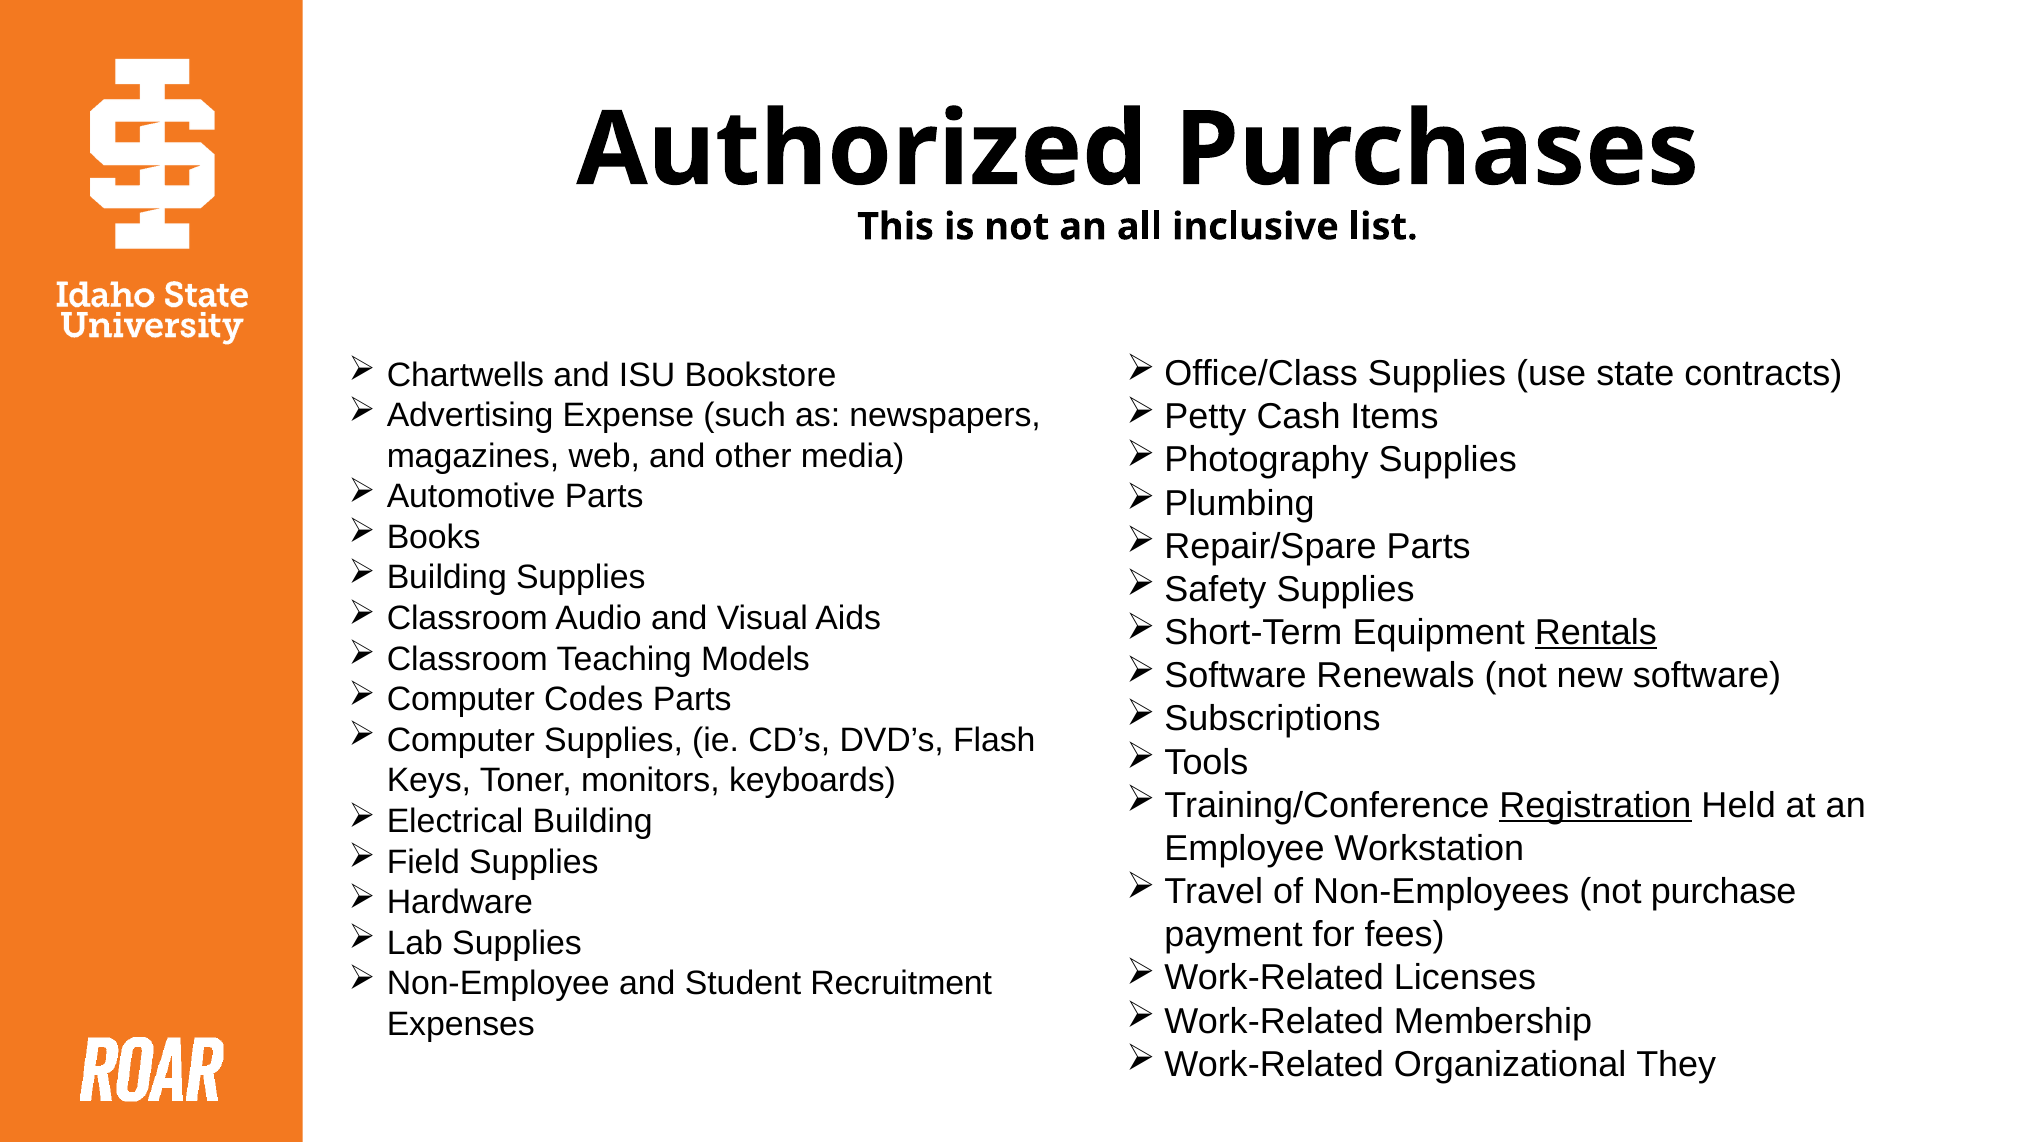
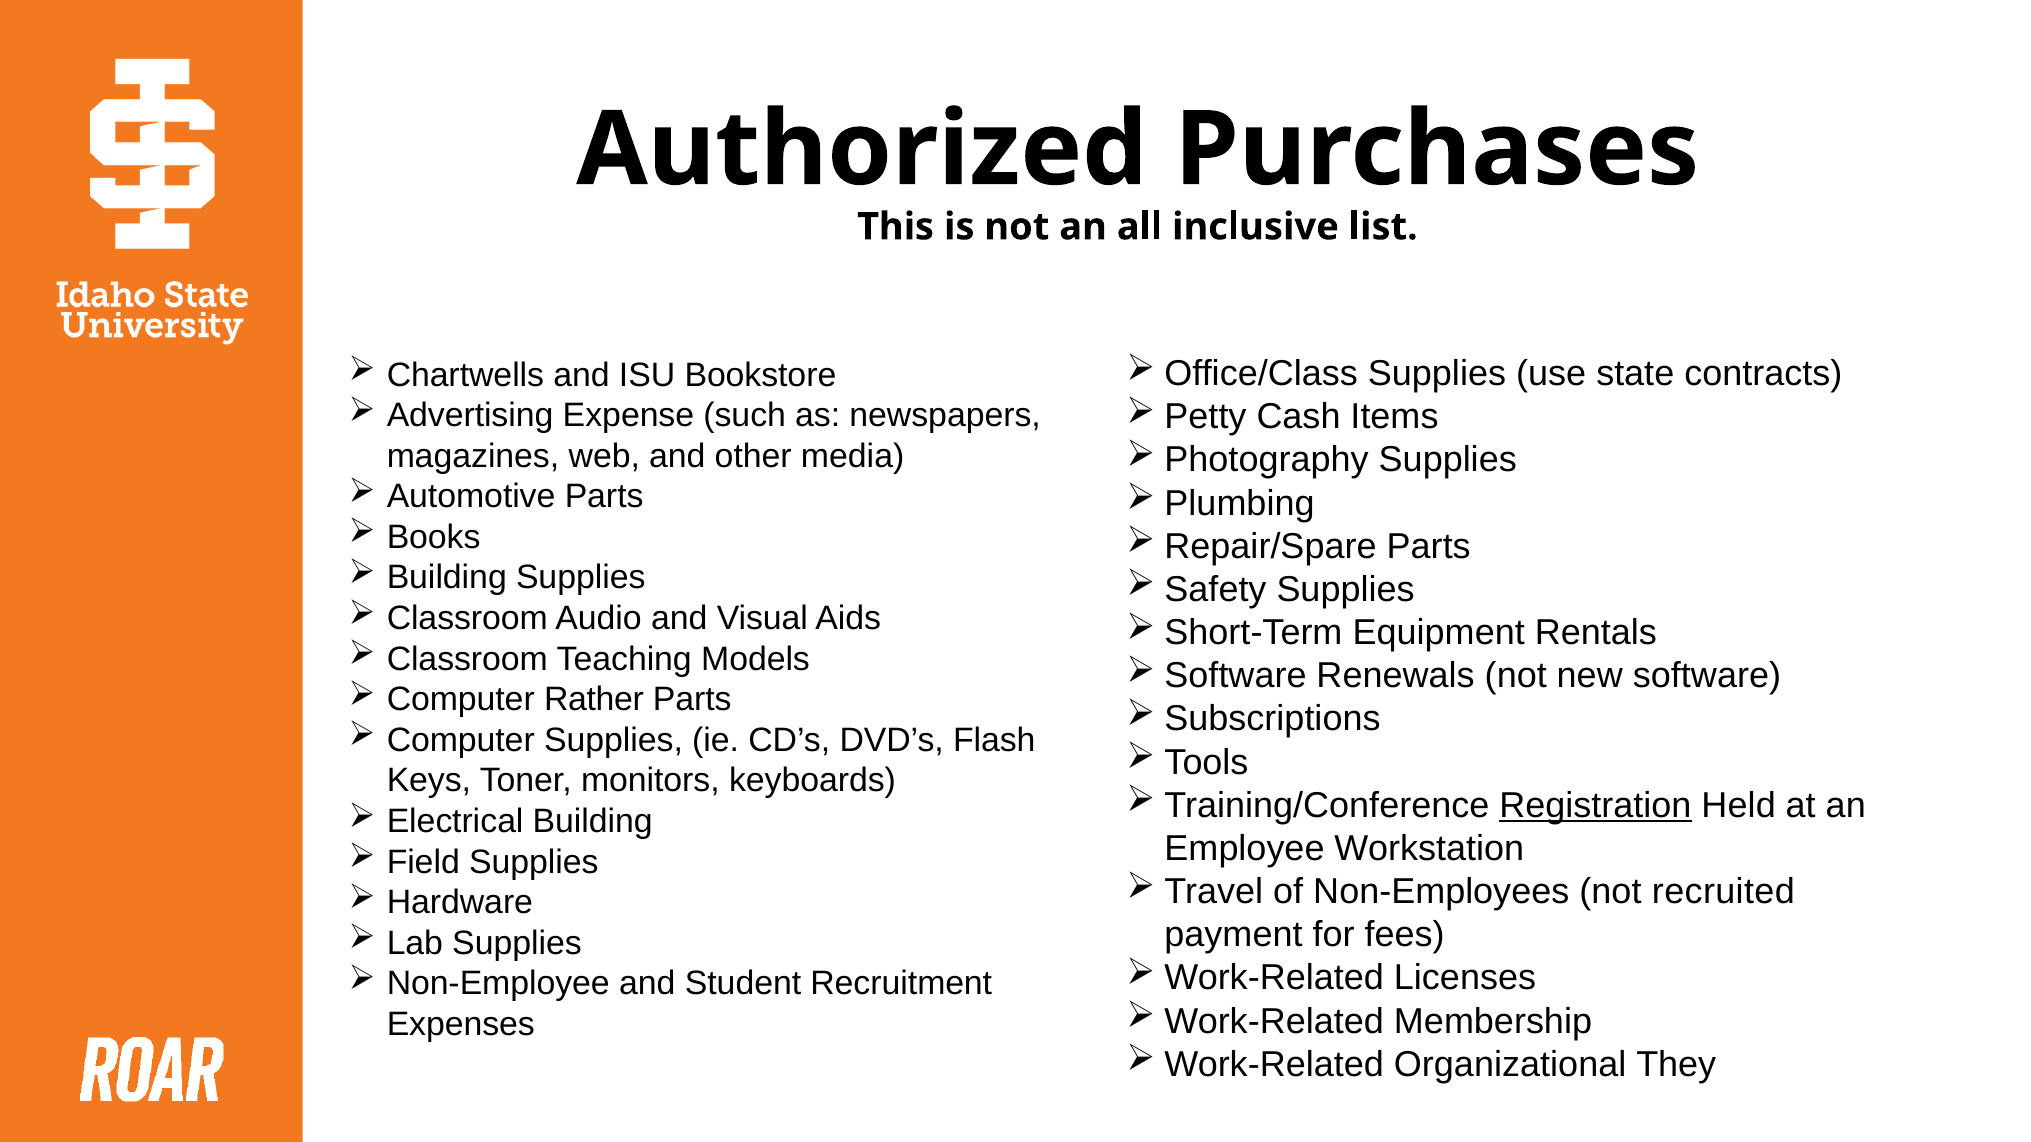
Rentals underline: present -> none
Codes: Codes -> Rather
purchase: purchase -> recruited
